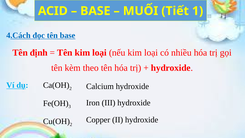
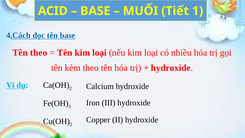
Tên định: định -> theo
